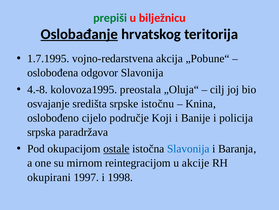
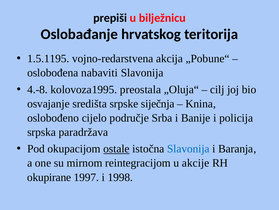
prepiši colour: green -> black
Oslobađanje underline: present -> none
1.7.1995: 1.7.1995 -> 1.5.1195
odgovor: odgovor -> nabaviti
istočnu: istočnu -> siječnja
Koji: Koji -> Srba
okupirani: okupirani -> okupirane
